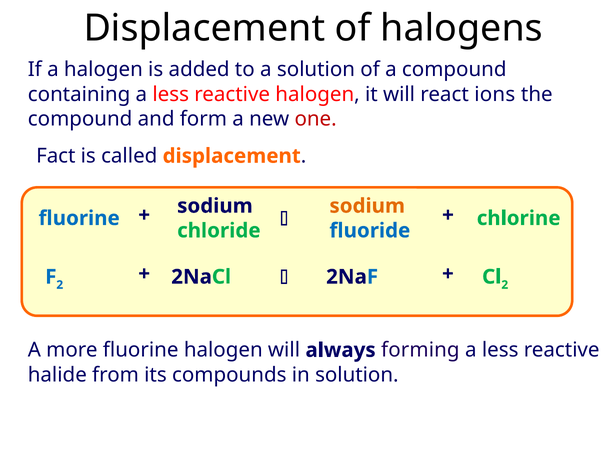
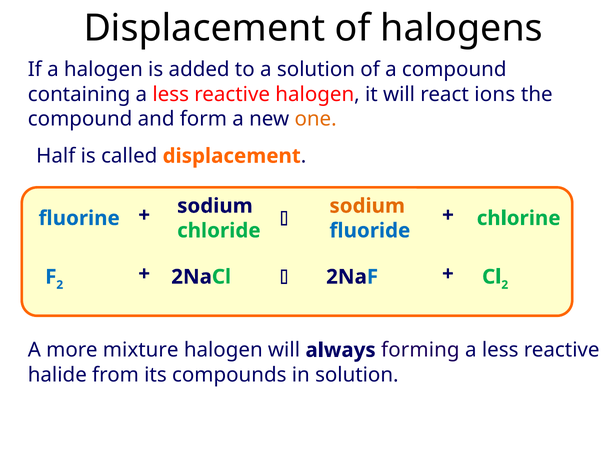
one colour: red -> orange
Fact: Fact -> Half
more fluorine: fluorine -> mixture
